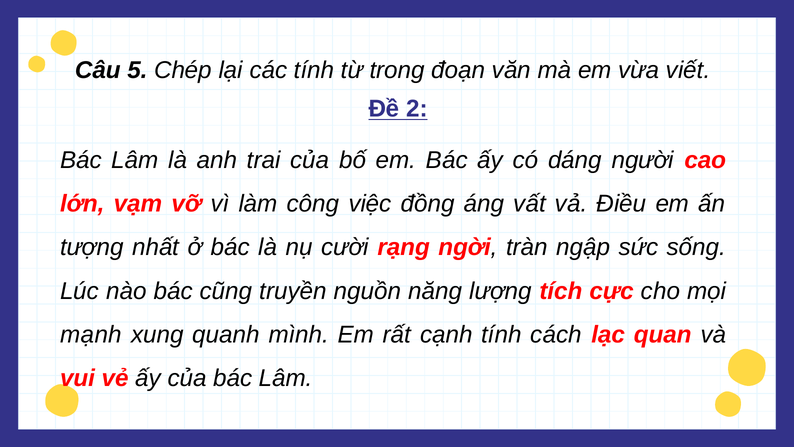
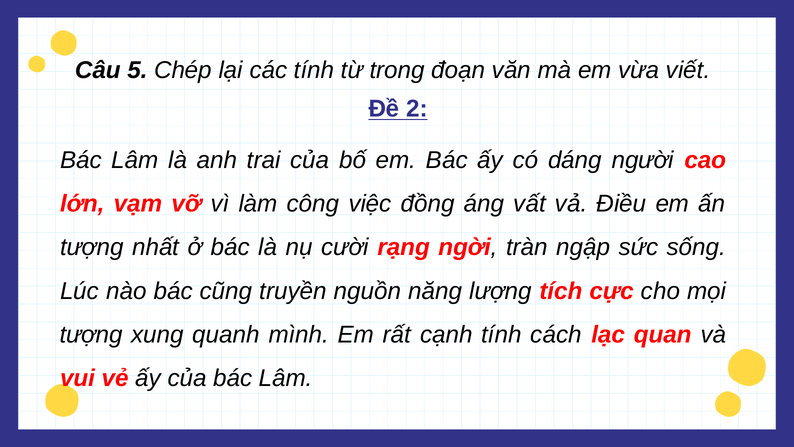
mạnh at (91, 334): mạnh -> tượng
